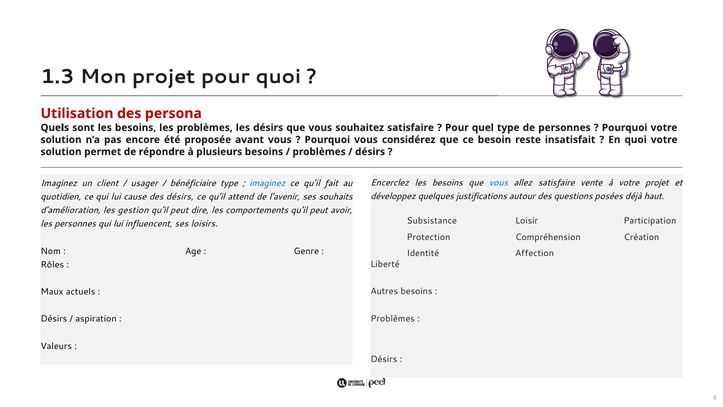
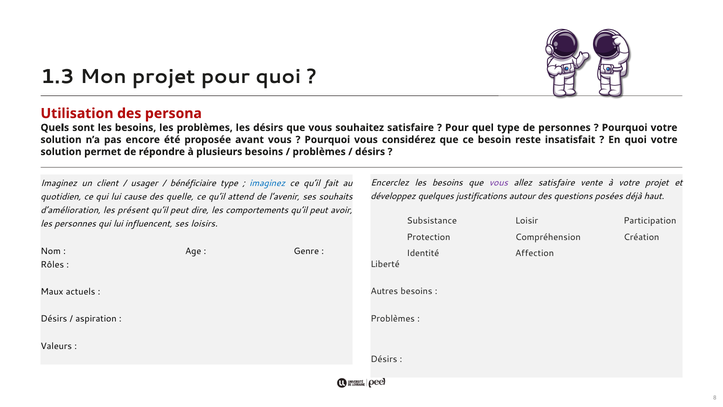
vous at (499, 183) colour: blue -> purple
des désirs: désirs -> quelle
gestion: gestion -> présent
